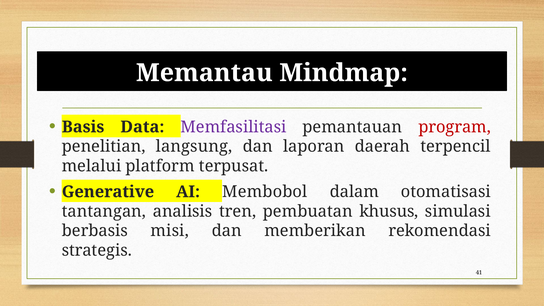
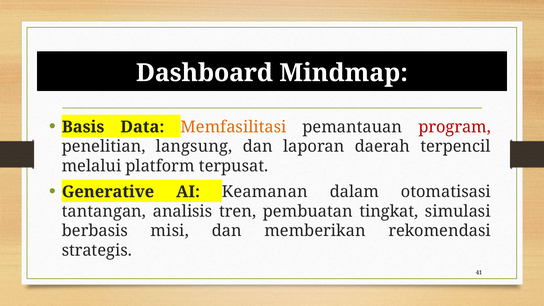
Memantau: Memantau -> Dashboard
Memfasilitasi colour: purple -> orange
Membobol: Membobol -> Keamanan
khusus: khusus -> tingkat
